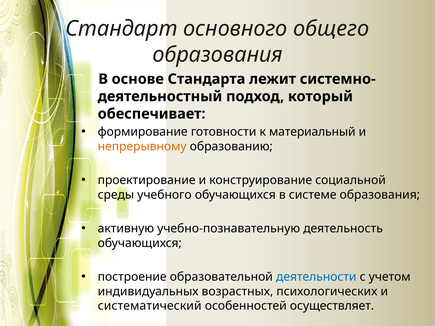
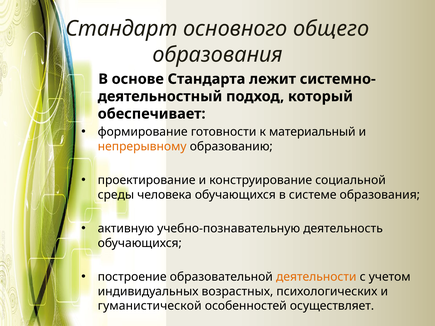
учебного: учебного -> человека
деятельности colour: blue -> orange
систематический: систематический -> гуманистической
